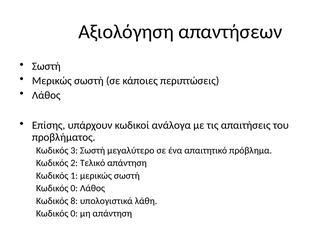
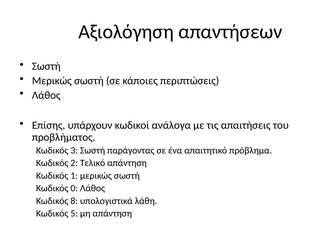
μεγαλύτερο: μεγαλύτερο -> παράγοντας
0 at (74, 214): 0 -> 5
